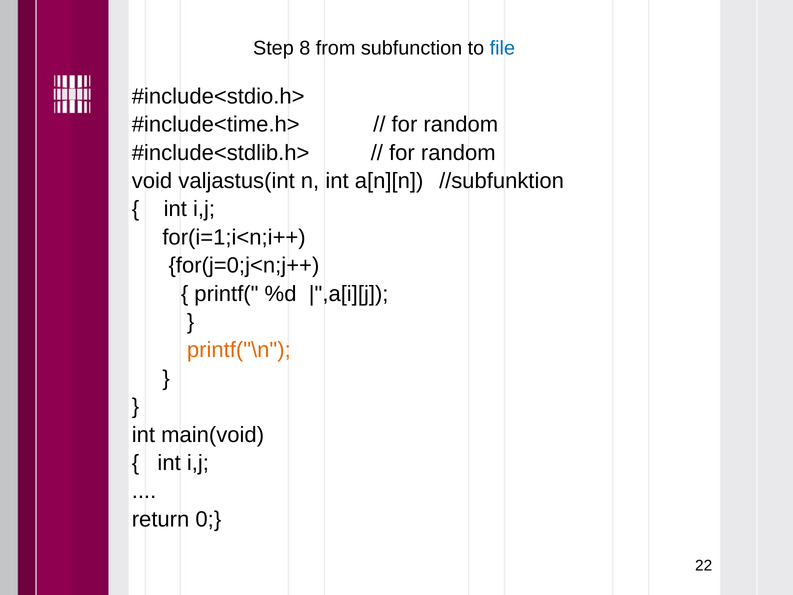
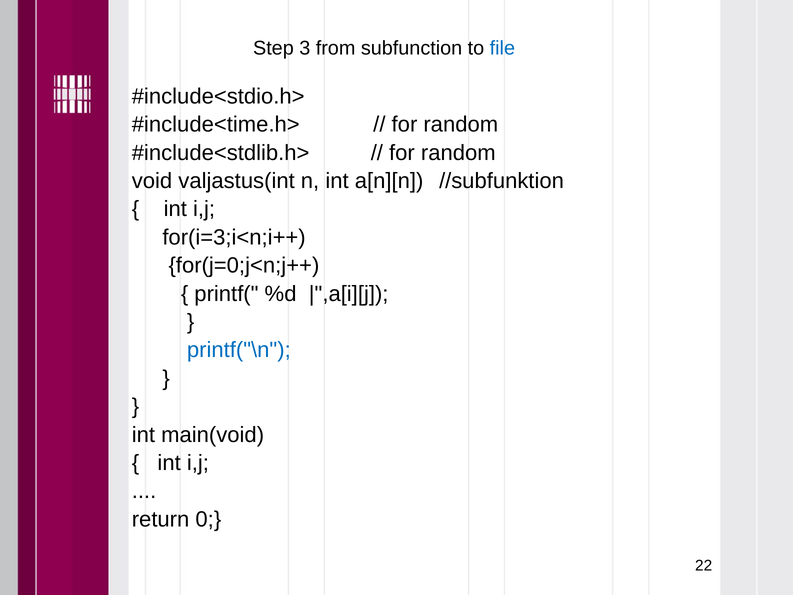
8: 8 -> 3
for(i=1;i<n;i++: for(i=1;i<n;i++ -> for(i=3;i<n;i++
printf("\n colour: orange -> blue
